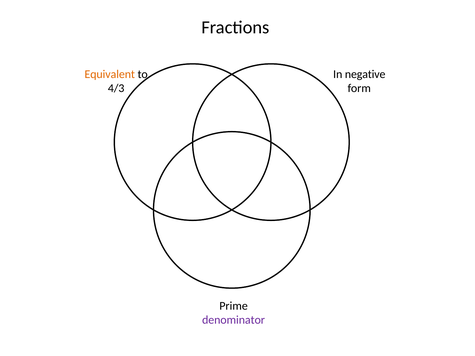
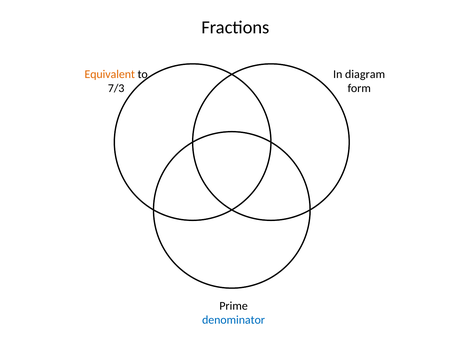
negative: negative -> diagram
4/3: 4/3 -> 7/3
denominator colour: purple -> blue
